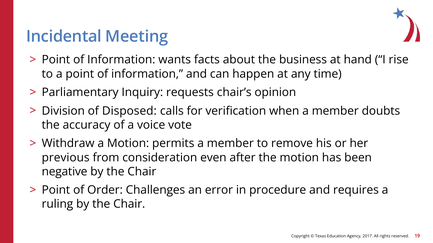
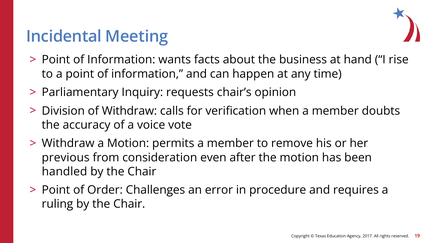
of Disposed: Disposed -> Withdraw
negative: negative -> handled
